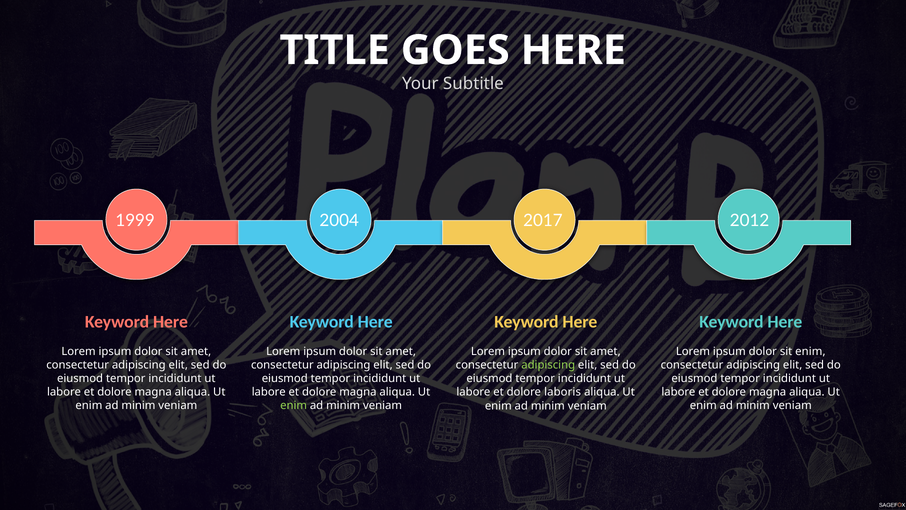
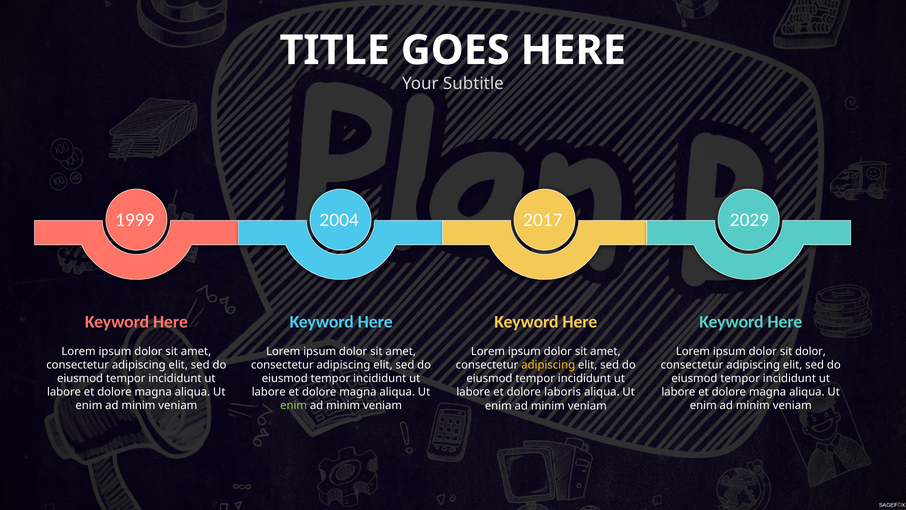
2012: 2012 -> 2029
sit enim: enim -> dolor
adipiscing at (548, 365) colour: light green -> yellow
